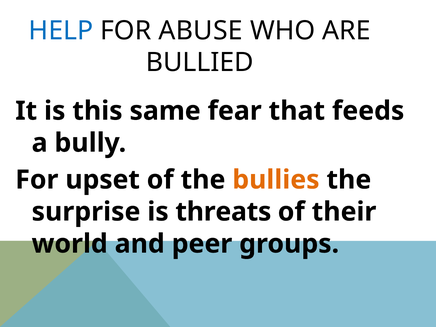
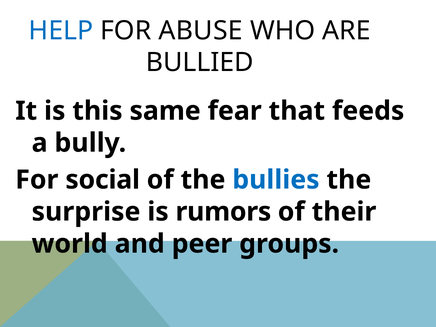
upset: upset -> social
bullies colour: orange -> blue
threats: threats -> rumors
